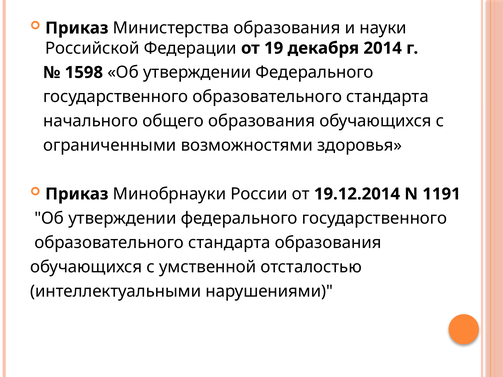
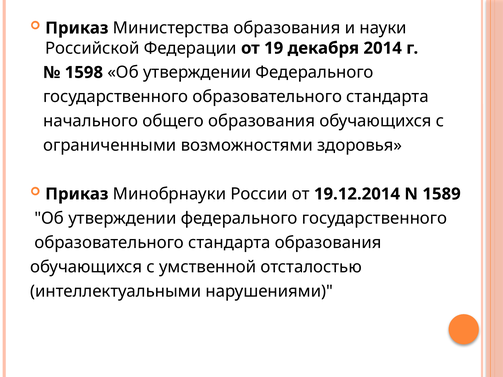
1191: 1191 -> 1589
